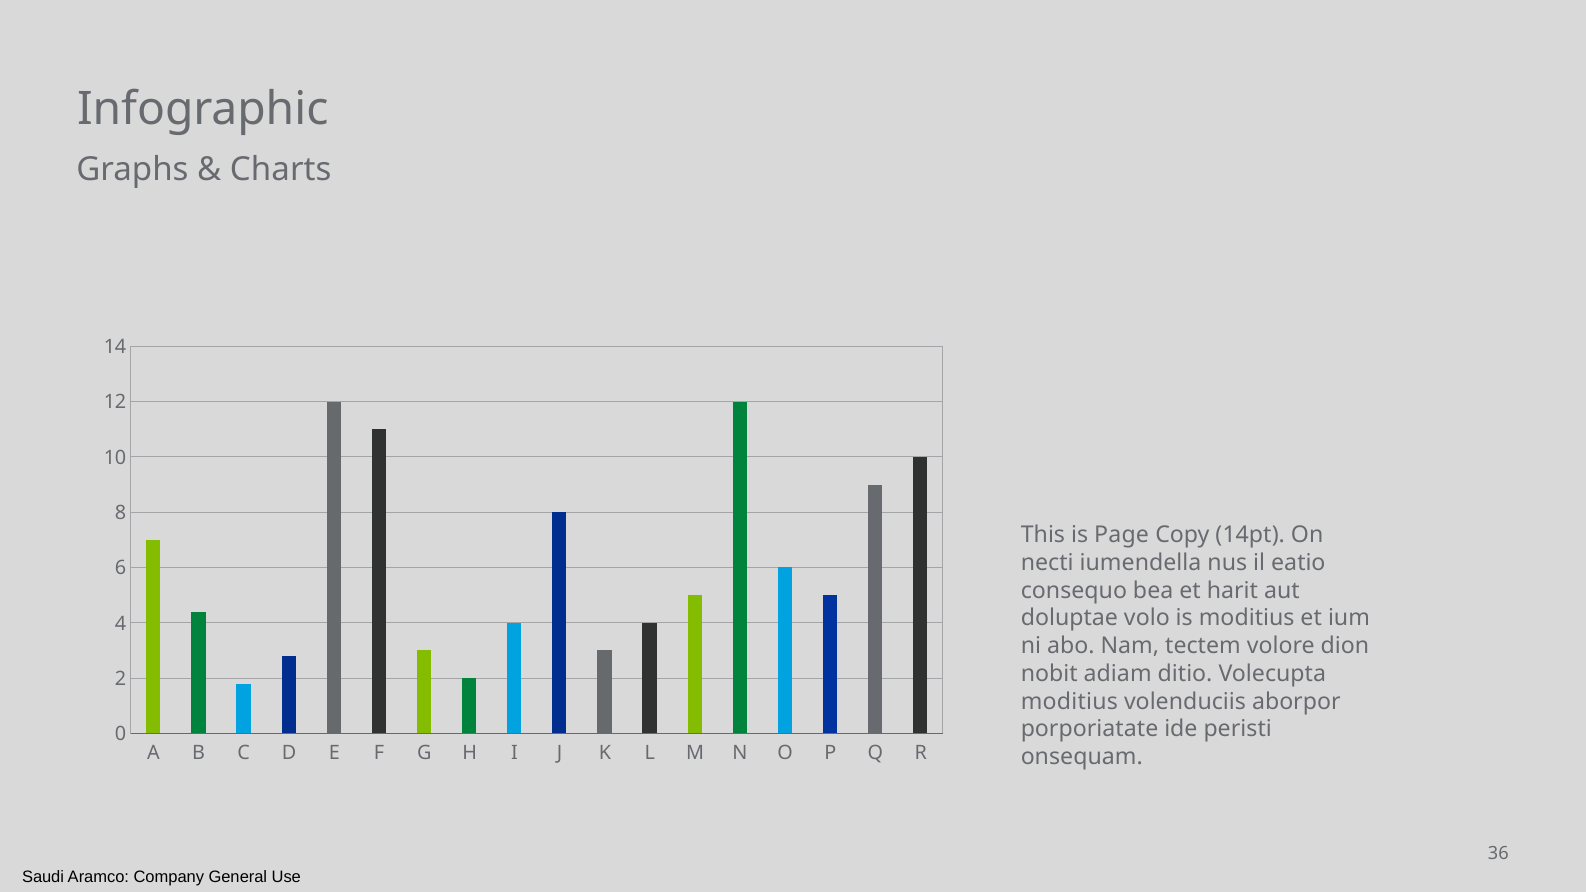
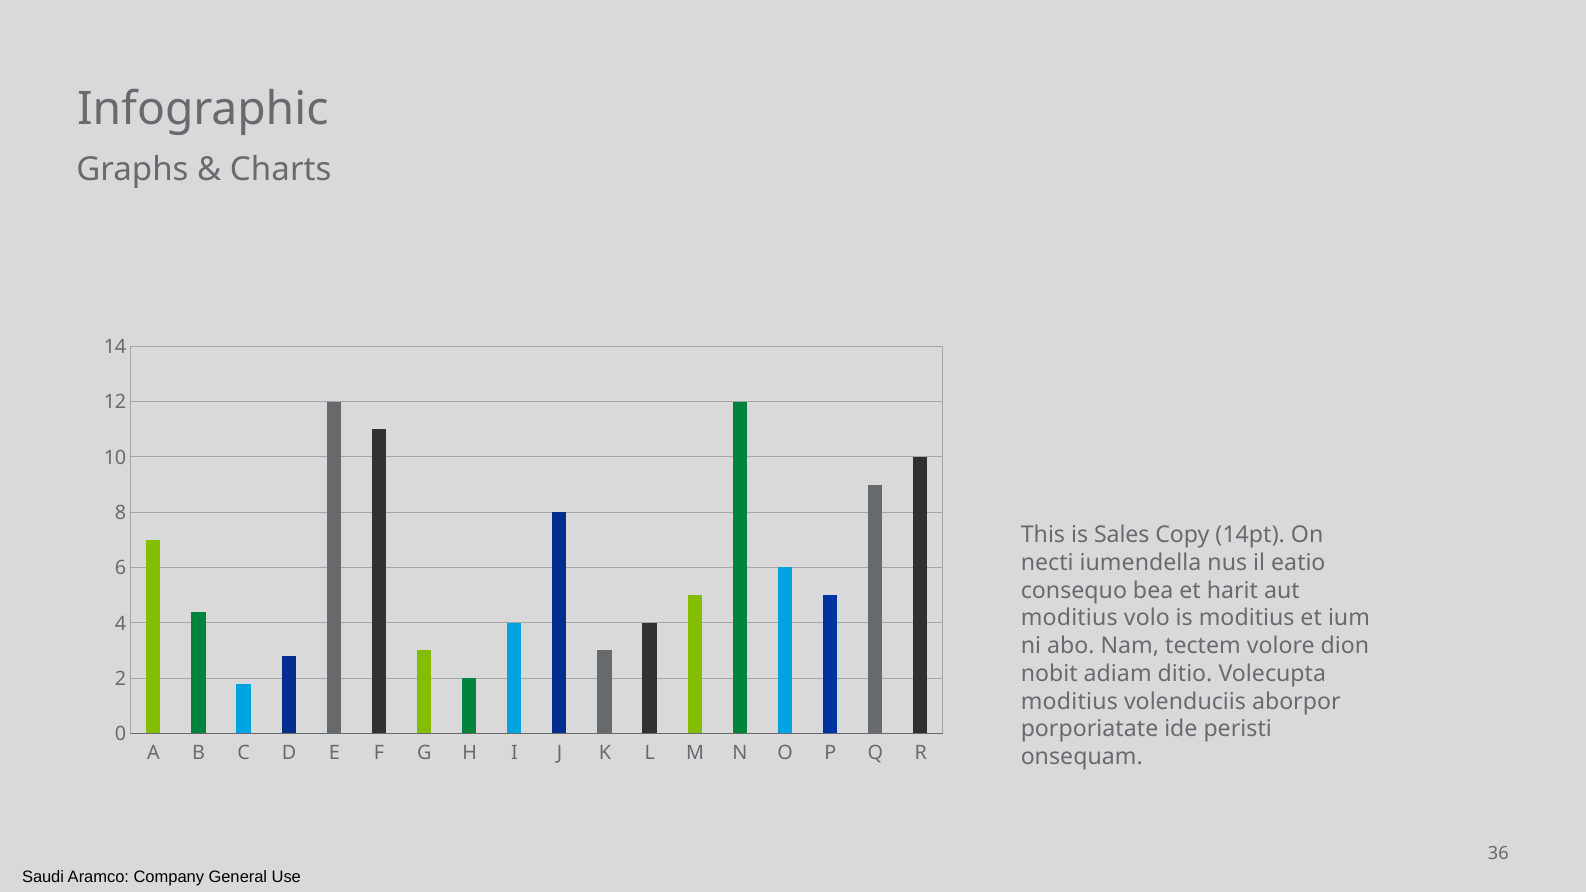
Page: Page -> Sales
doluptae at (1069, 618): doluptae -> moditius
